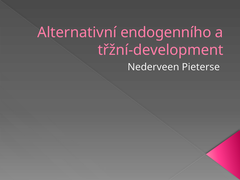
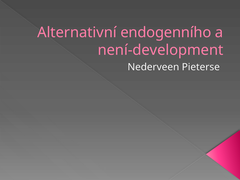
třžní-development: třžní-development -> není-development
